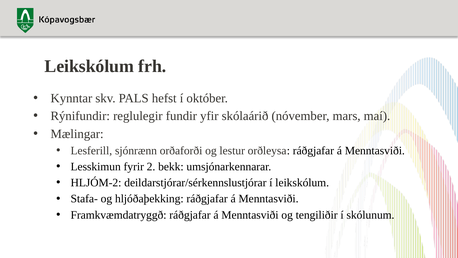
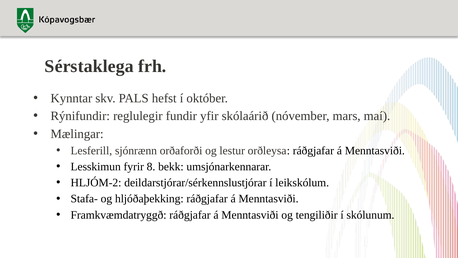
Leikskólum at (89, 66): Leikskólum -> Sérstaklega
2: 2 -> 8
